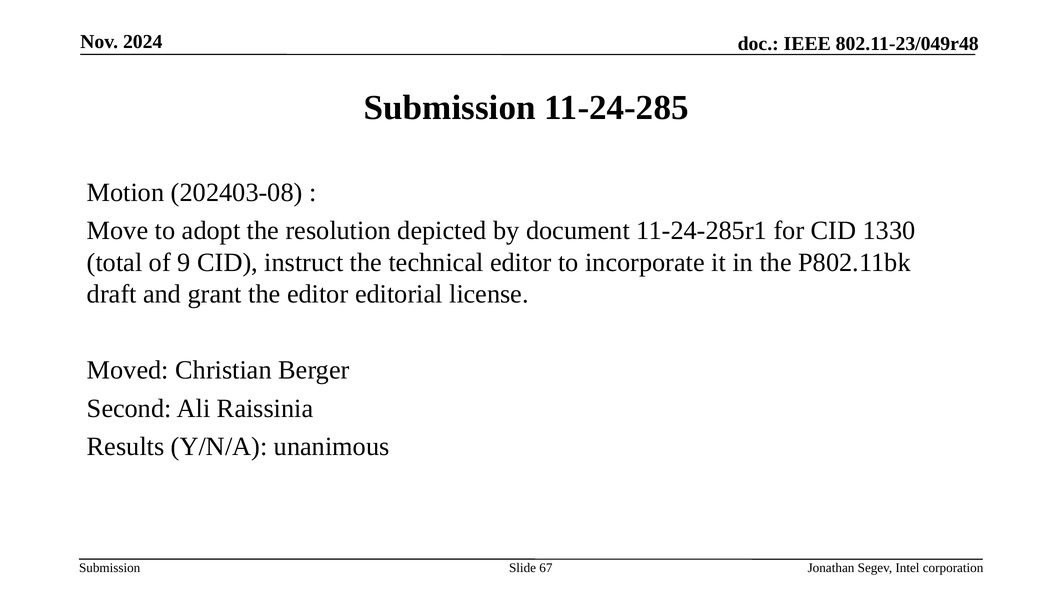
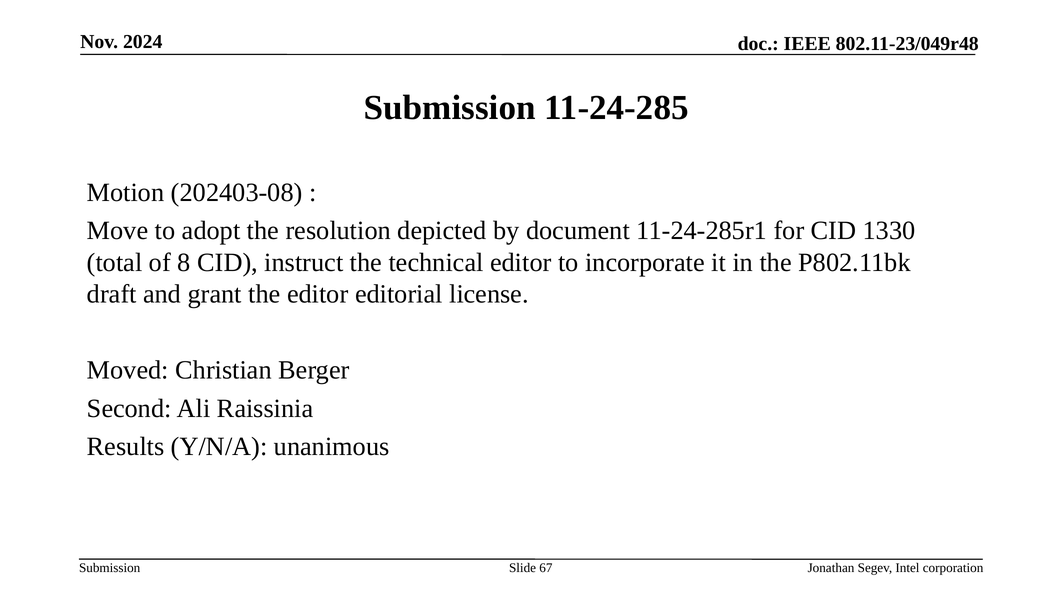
9: 9 -> 8
